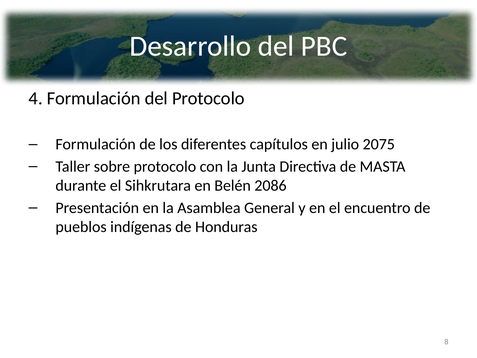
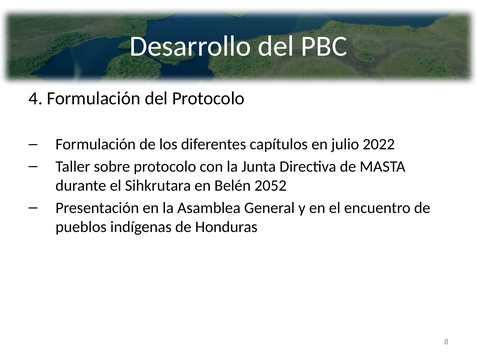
2075: 2075 -> 2022
2086: 2086 -> 2052
